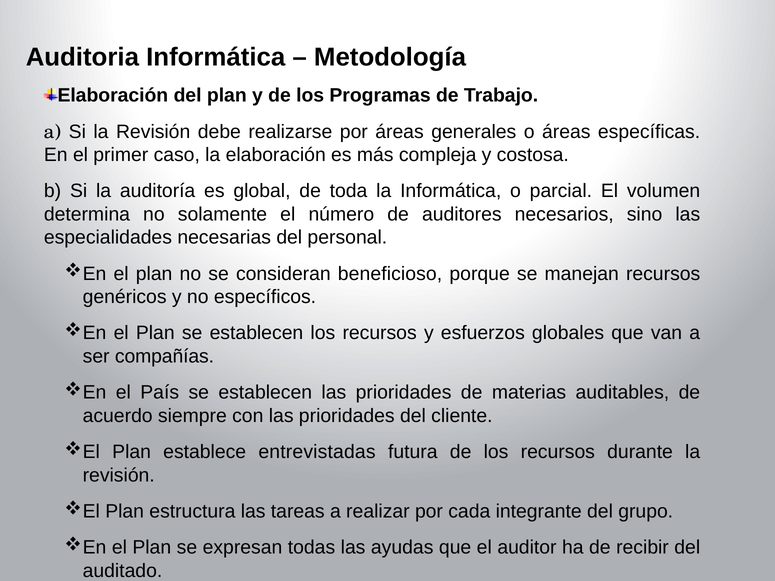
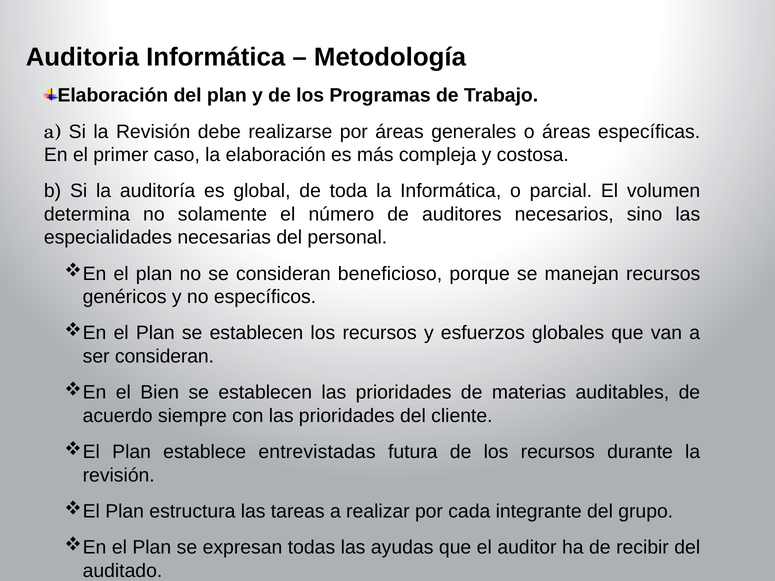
ser compañías: compañías -> consideran
País: País -> Bien
